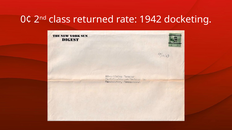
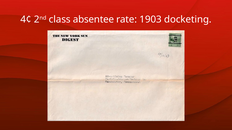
0¢: 0¢ -> 4¢
returned: returned -> absentee
1942: 1942 -> 1903
